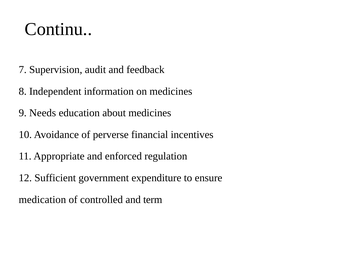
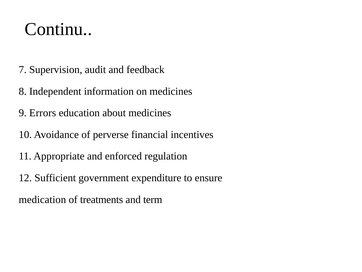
Needs: Needs -> Errors
controlled: controlled -> treatments
